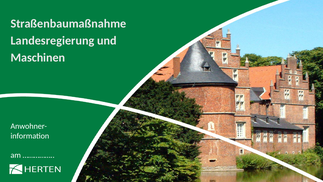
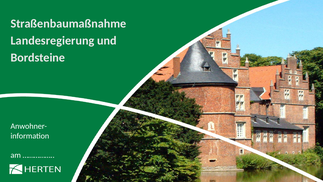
Maschinen: Maschinen -> Bordsteine
